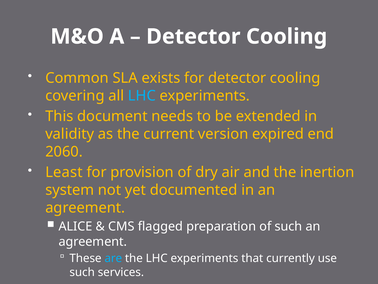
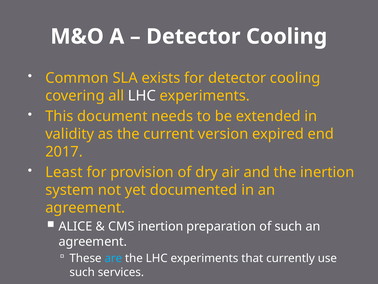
LHC at (142, 96) colour: light blue -> white
2060: 2060 -> 2017
CMS flagged: flagged -> inertion
